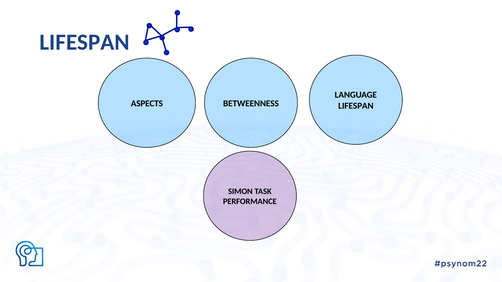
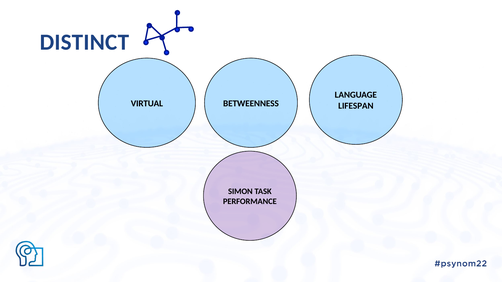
LIFESPAN at (85, 42): LIFESPAN -> DISTINCT
ASPECTS: ASPECTS -> VIRTUAL
